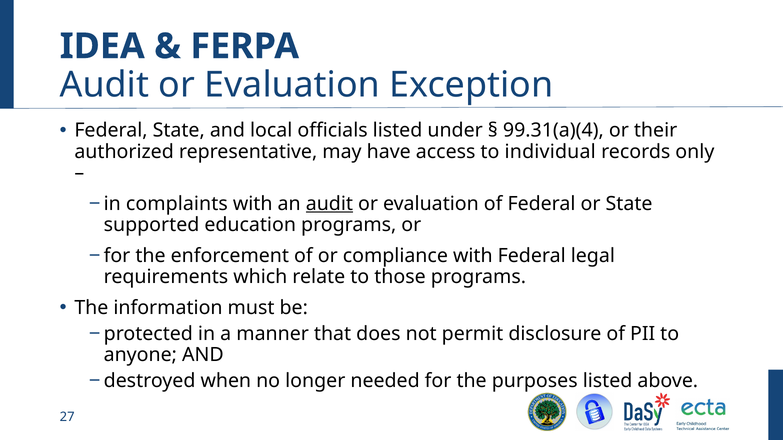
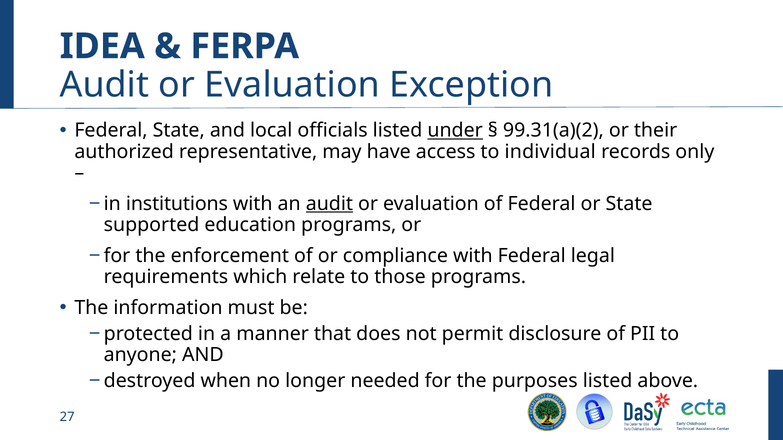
under underline: none -> present
99.31(a)(4: 99.31(a)(4 -> 99.31(a)(2
complaints: complaints -> institutions
